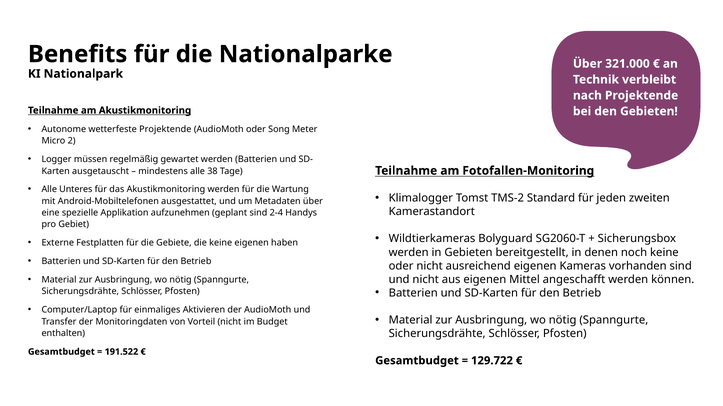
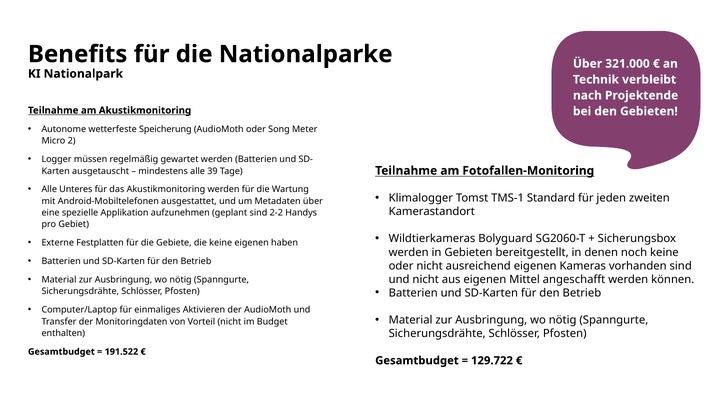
wetterfeste Projektende: Projektende -> Speicherung
38: 38 -> 39
TMS-2: TMS-2 -> TMS-1
2-4: 2-4 -> 2-2
